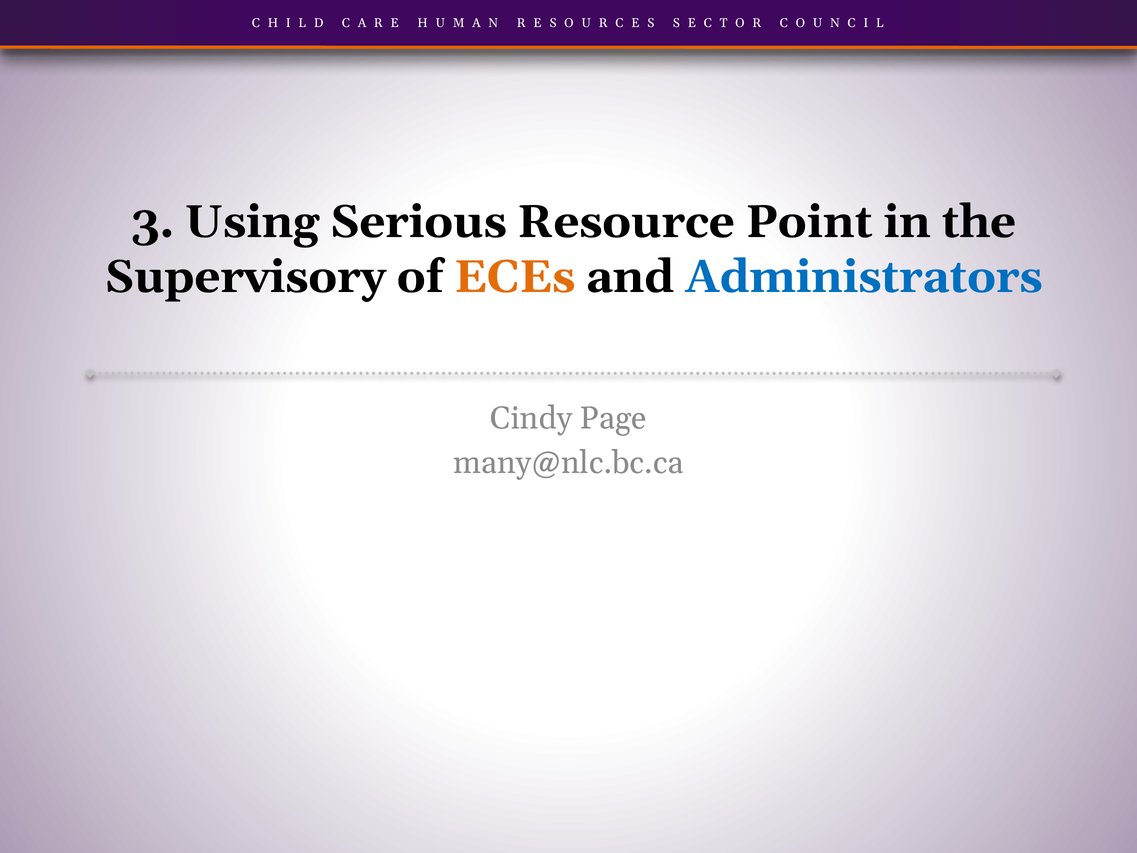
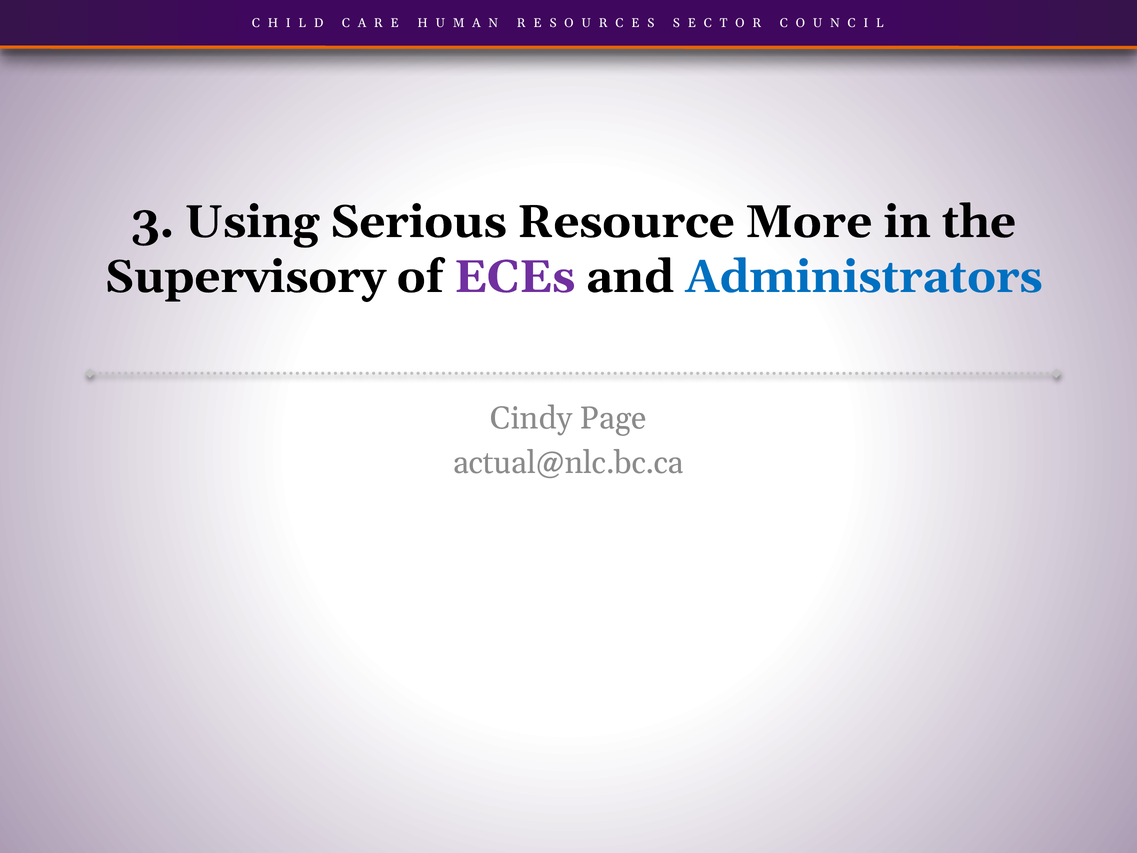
Point: Point -> More
ECEs colour: orange -> purple
many@nlc.bc.ca: many@nlc.bc.ca -> actual@nlc.bc.ca
